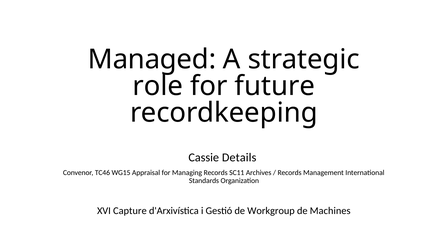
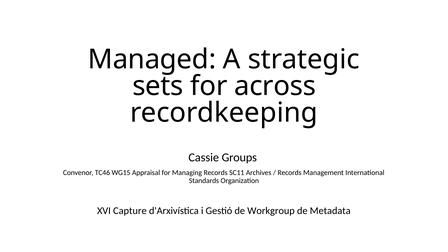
role: role -> sets
future: future -> across
Details: Details -> Groups
Machines: Machines -> Metadata
